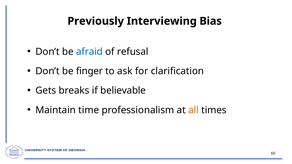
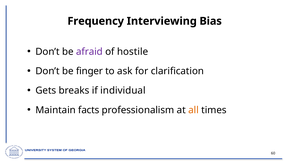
Previously: Previously -> Frequency
afraid colour: blue -> purple
refusal: refusal -> hostile
believable: believable -> individual
time: time -> facts
